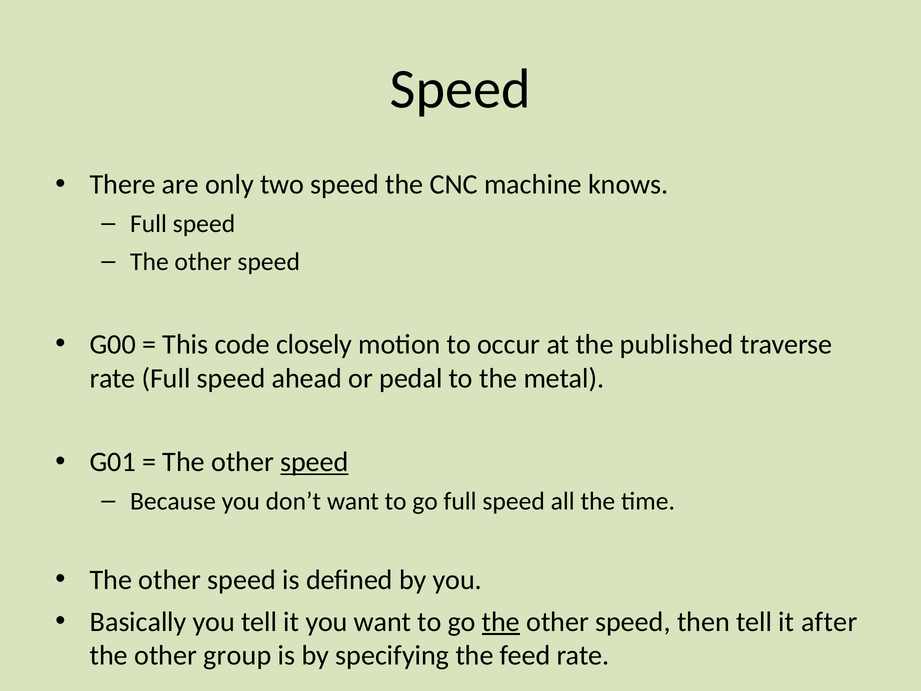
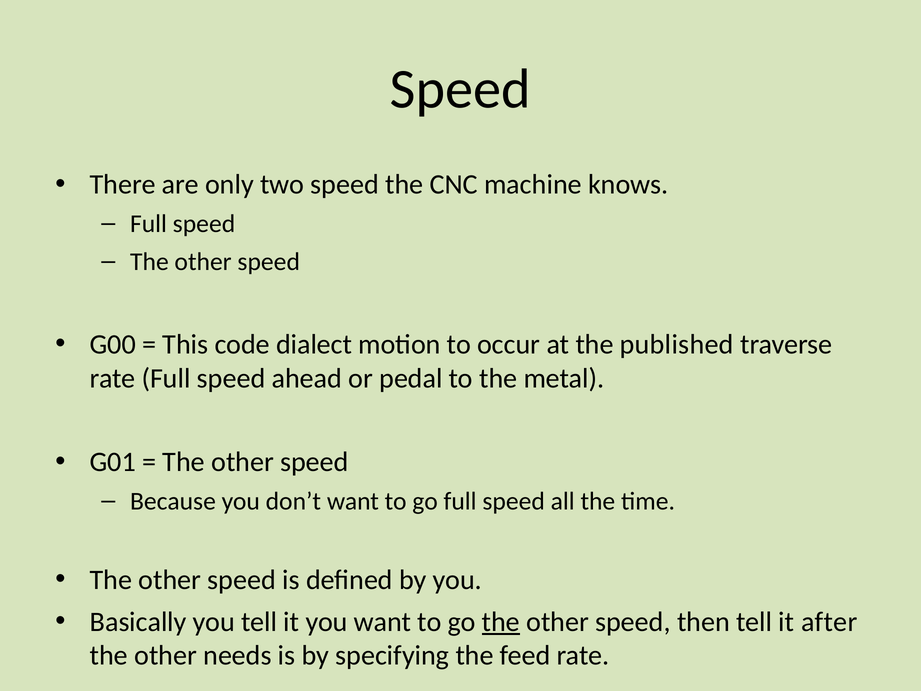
closely: closely -> dialect
speed at (314, 462) underline: present -> none
group: group -> needs
